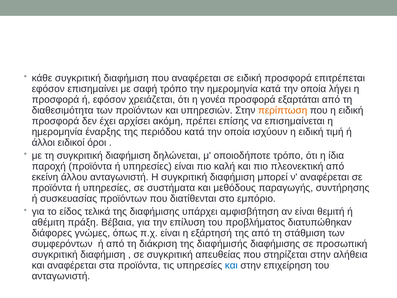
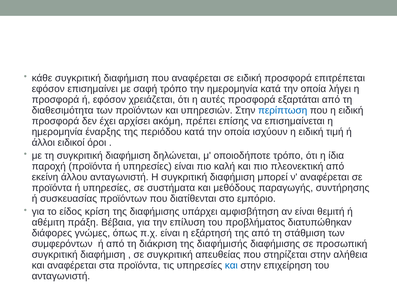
γονέα: γονέα -> αυτές
περίπτωση colour: orange -> blue
τελικά: τελικά -> κρίση
